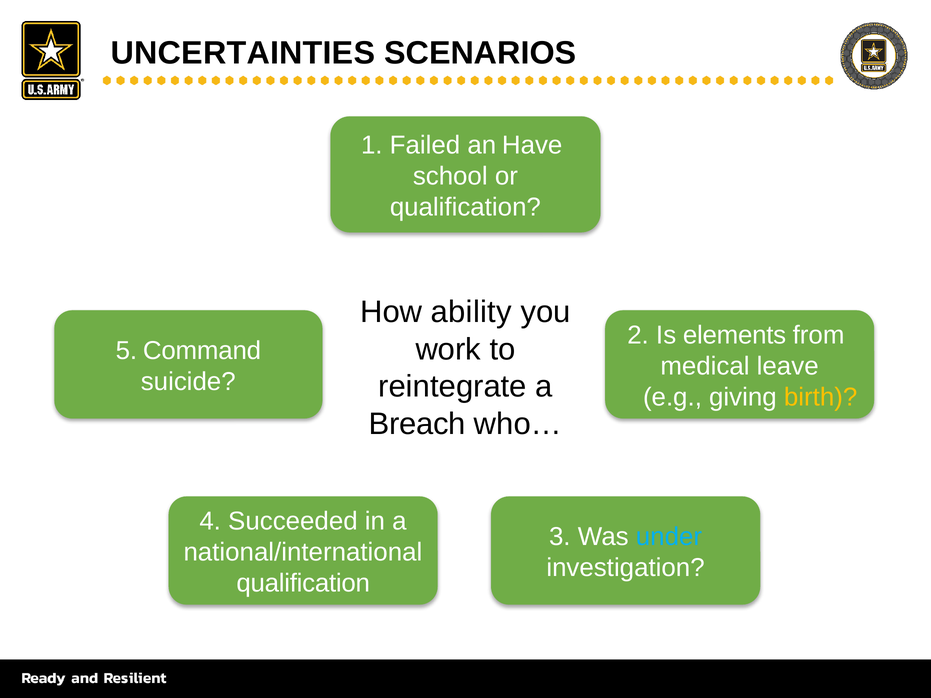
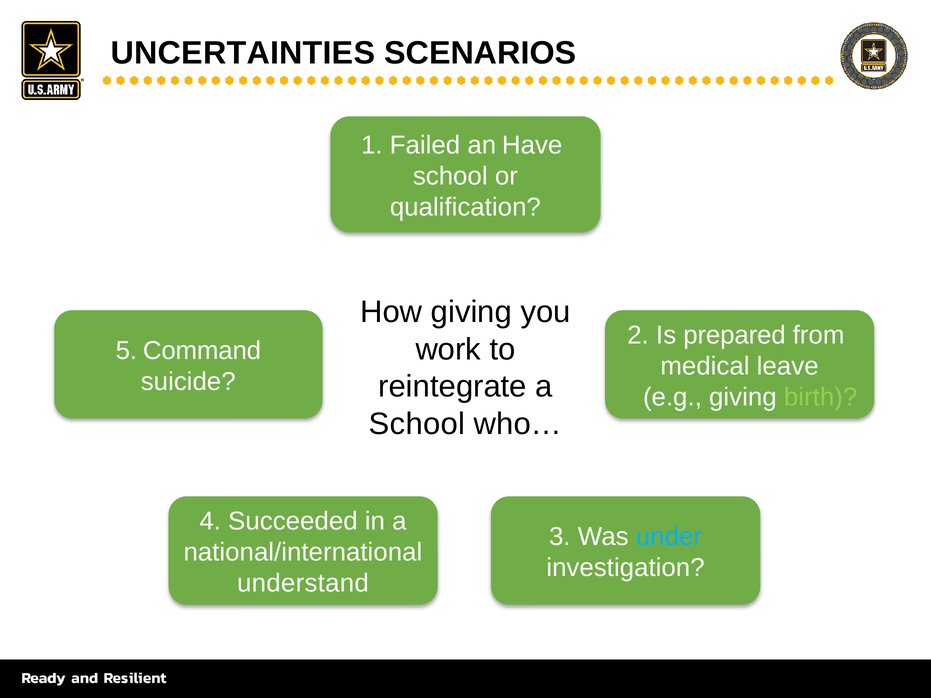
How ability: ability -> giving
elements: elements -> prepared
birth colour: yellow -> light green
Breach at (417, 424): Breach -> School
qualification at (303, 584): qualification -> understand
